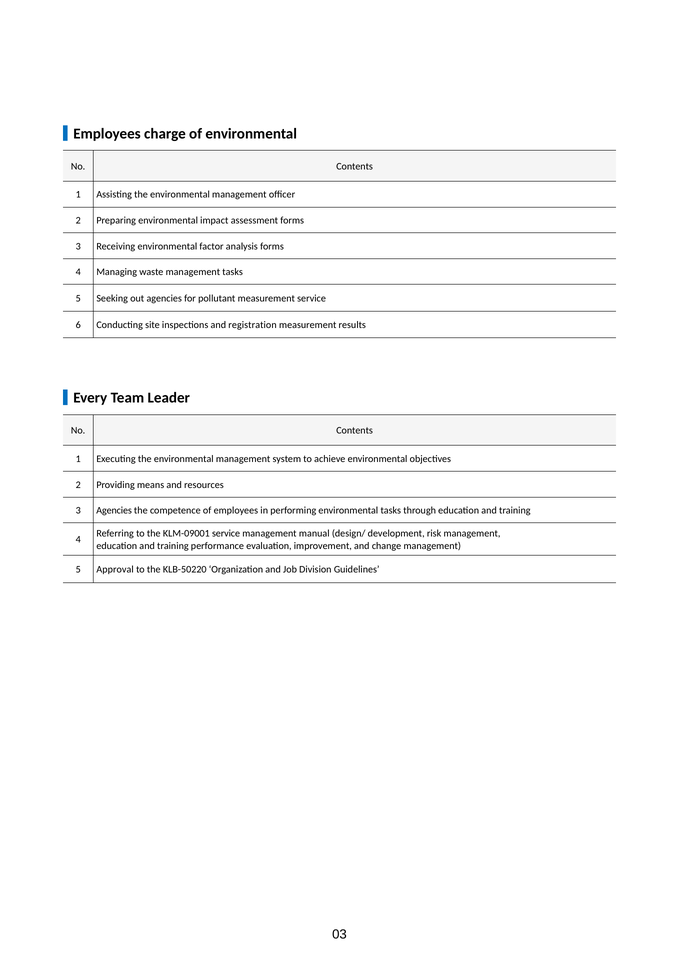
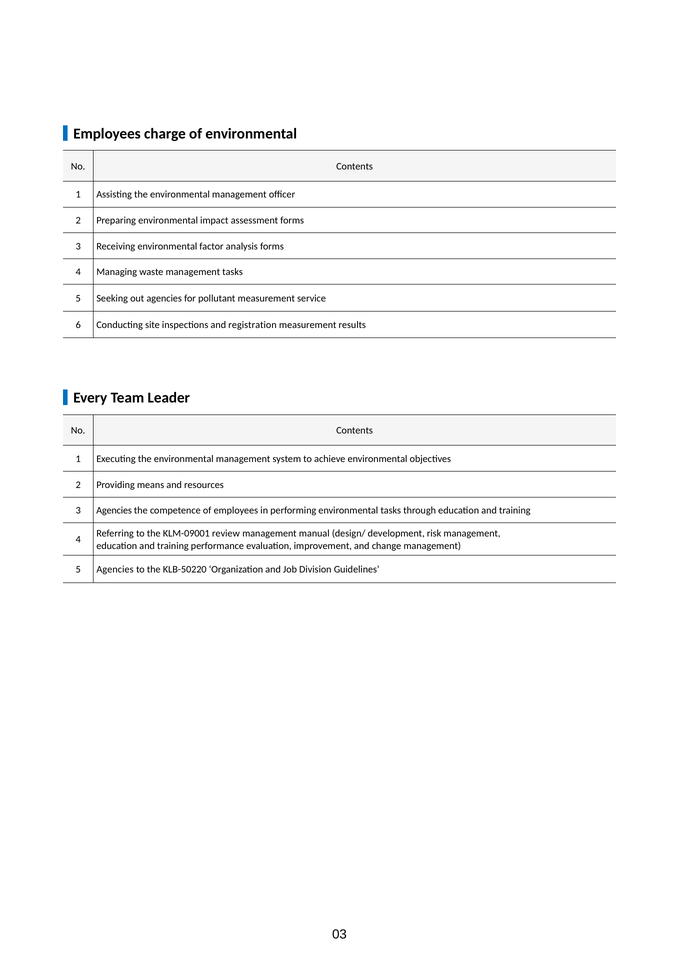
KLM-09001 service: service -> review
5 Approval: Approval -> Agencies
